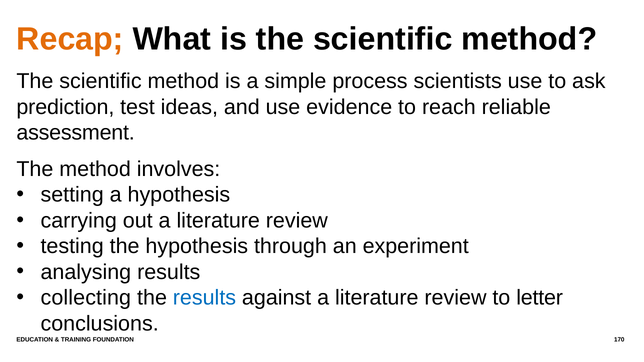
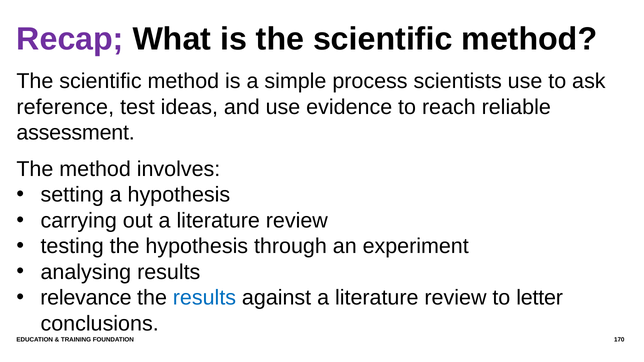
Recap colour: orange -> purple
prediction: prediction -> reference
collecting: collecting -> relevance
